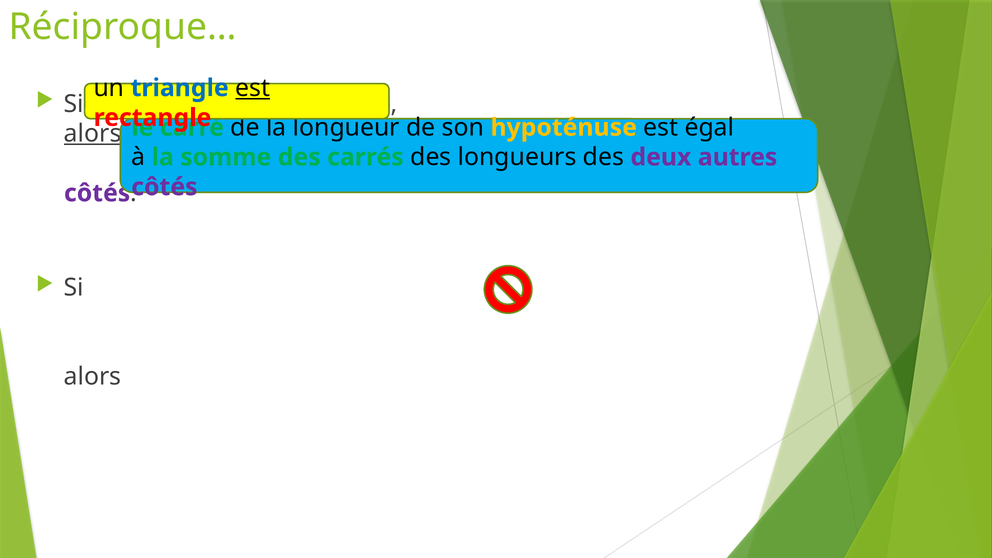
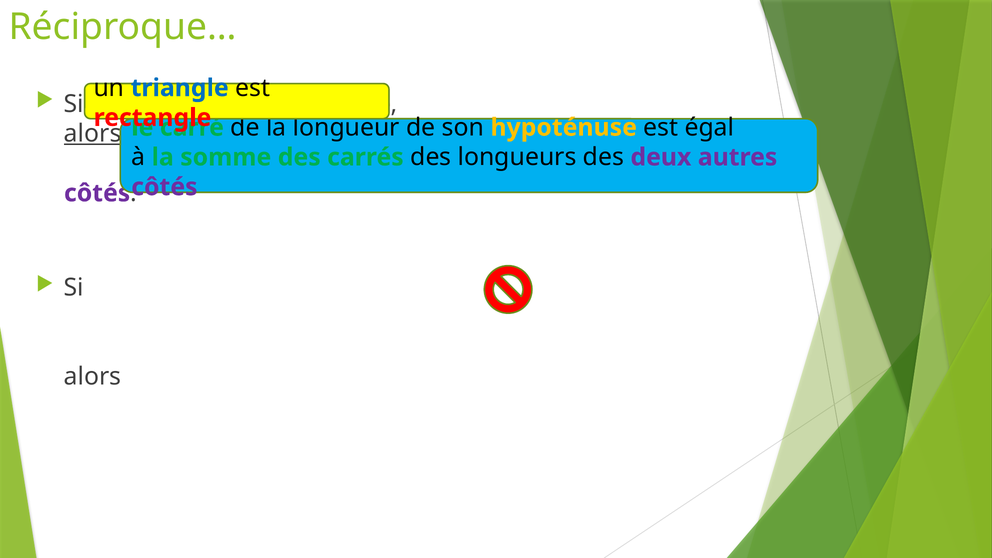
est at (253, 88) underline: present -> none
